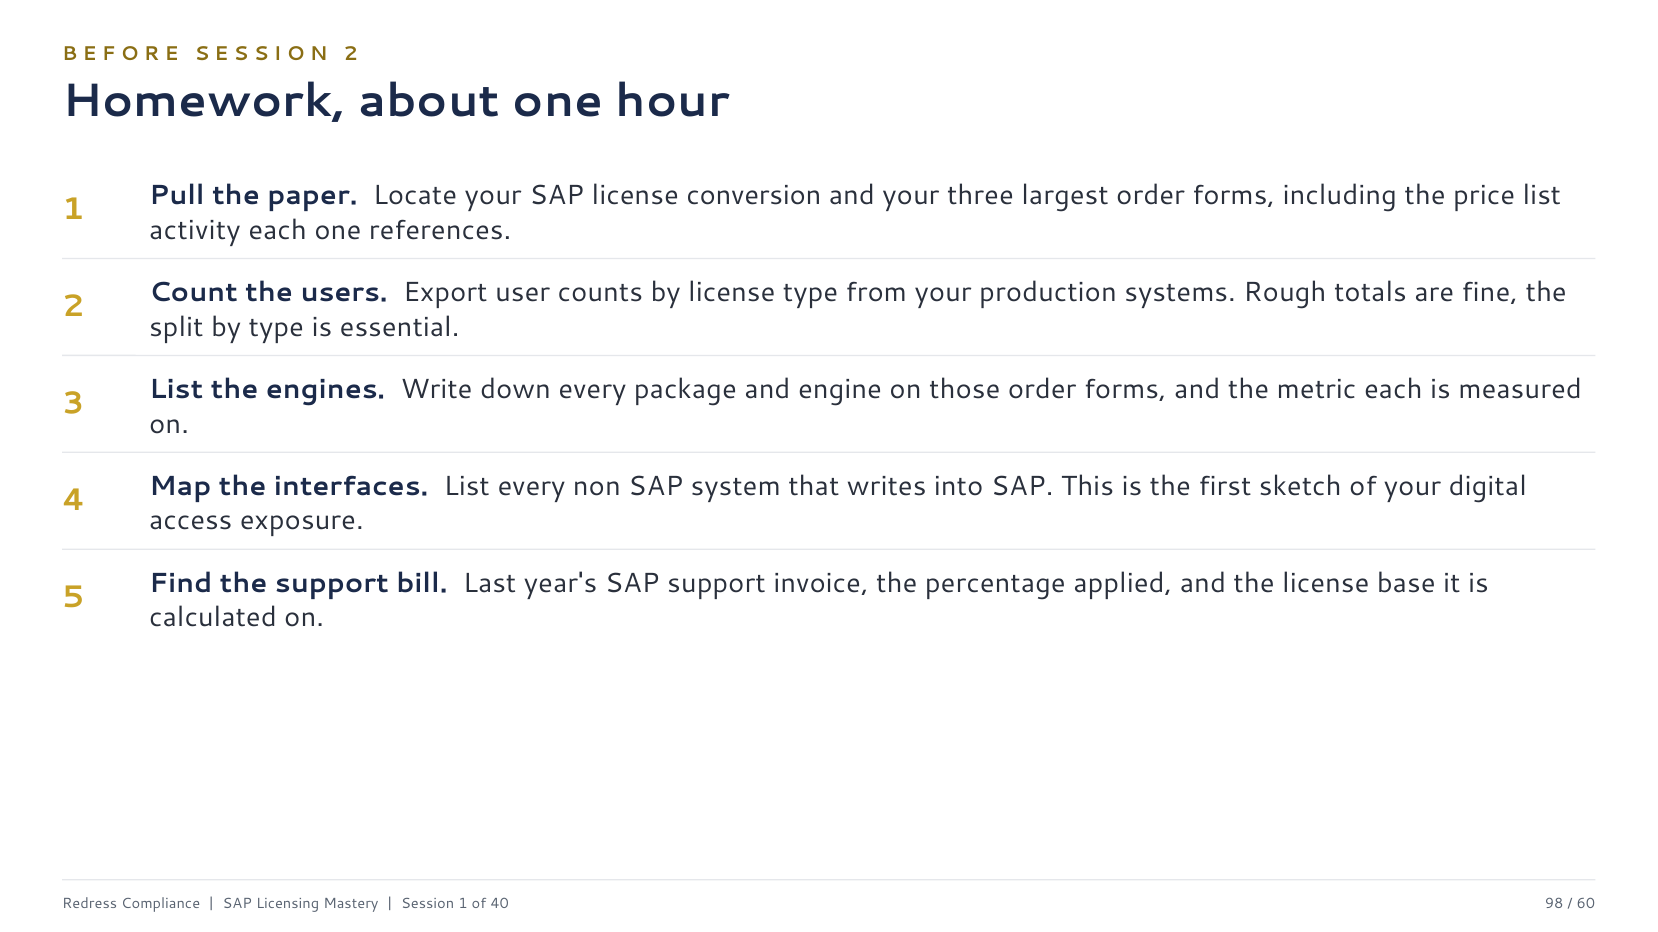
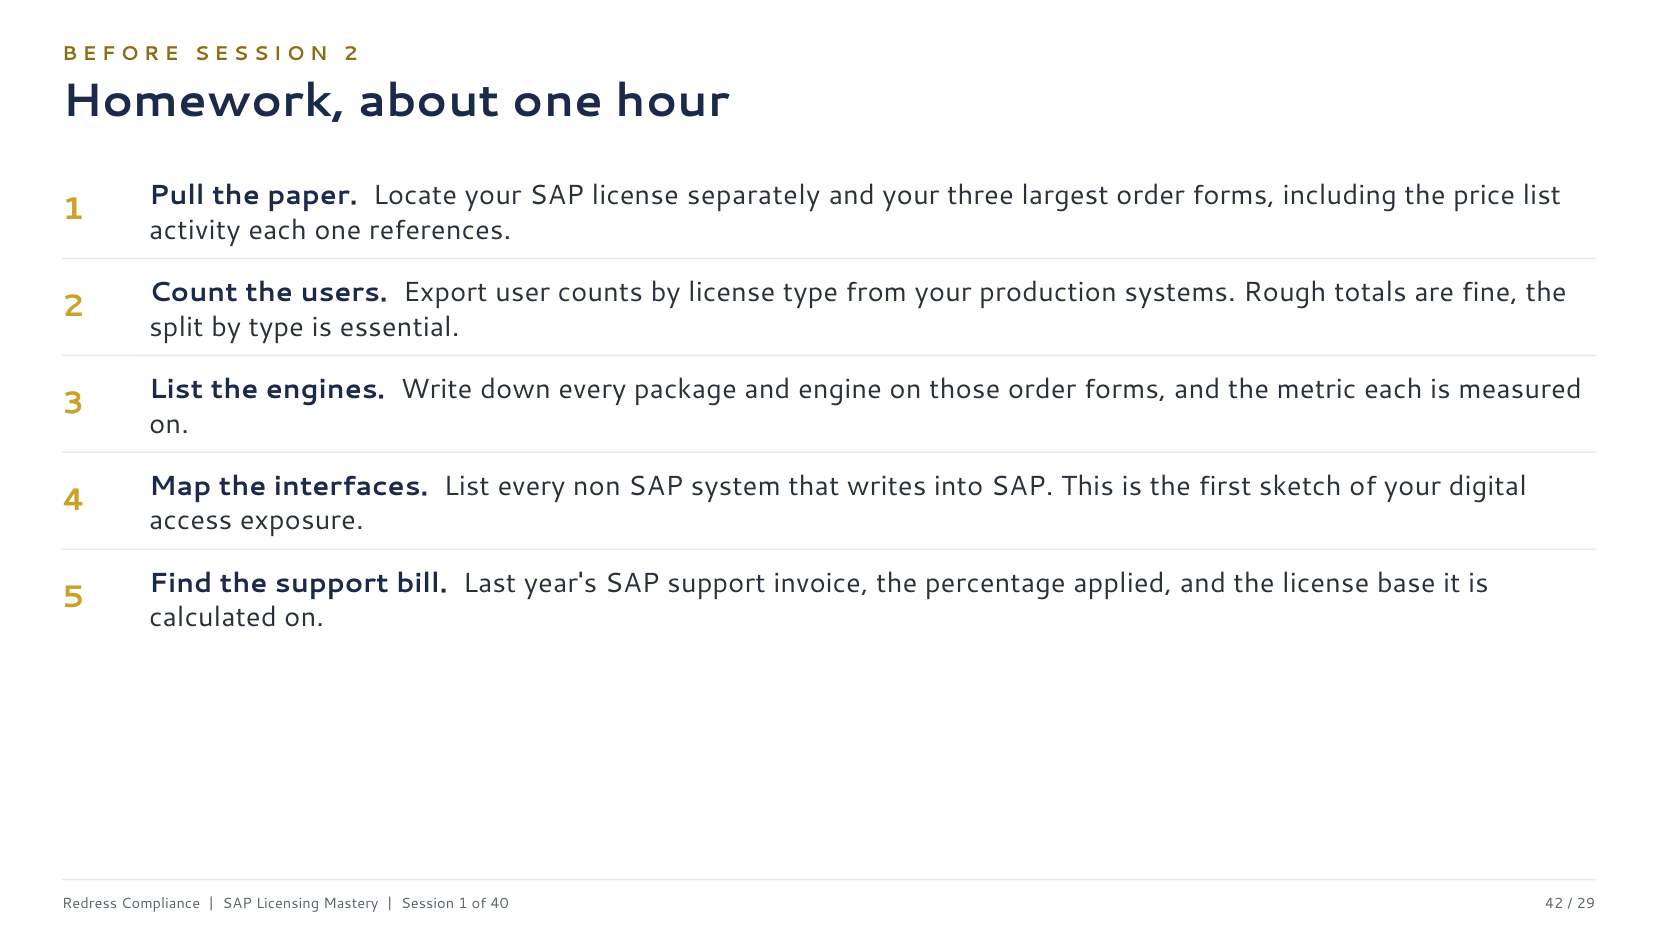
conversion: conversion -> separately
98: 98 -> 42
60: 60 -> 29
